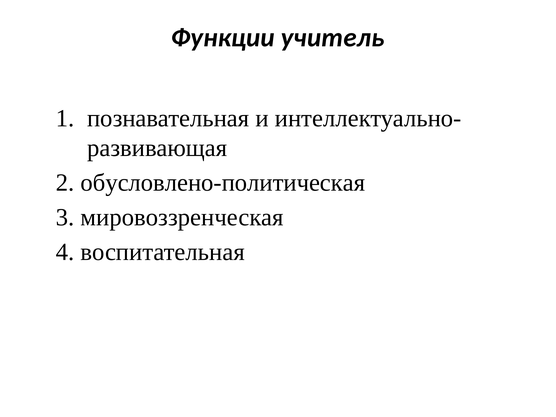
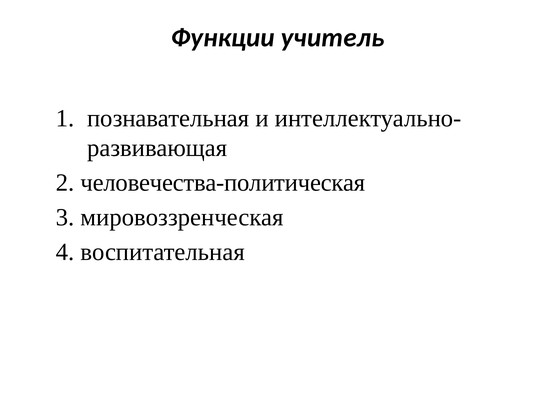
обусловлено-политическая: обусловлено-политическая -> человечества-политическая
